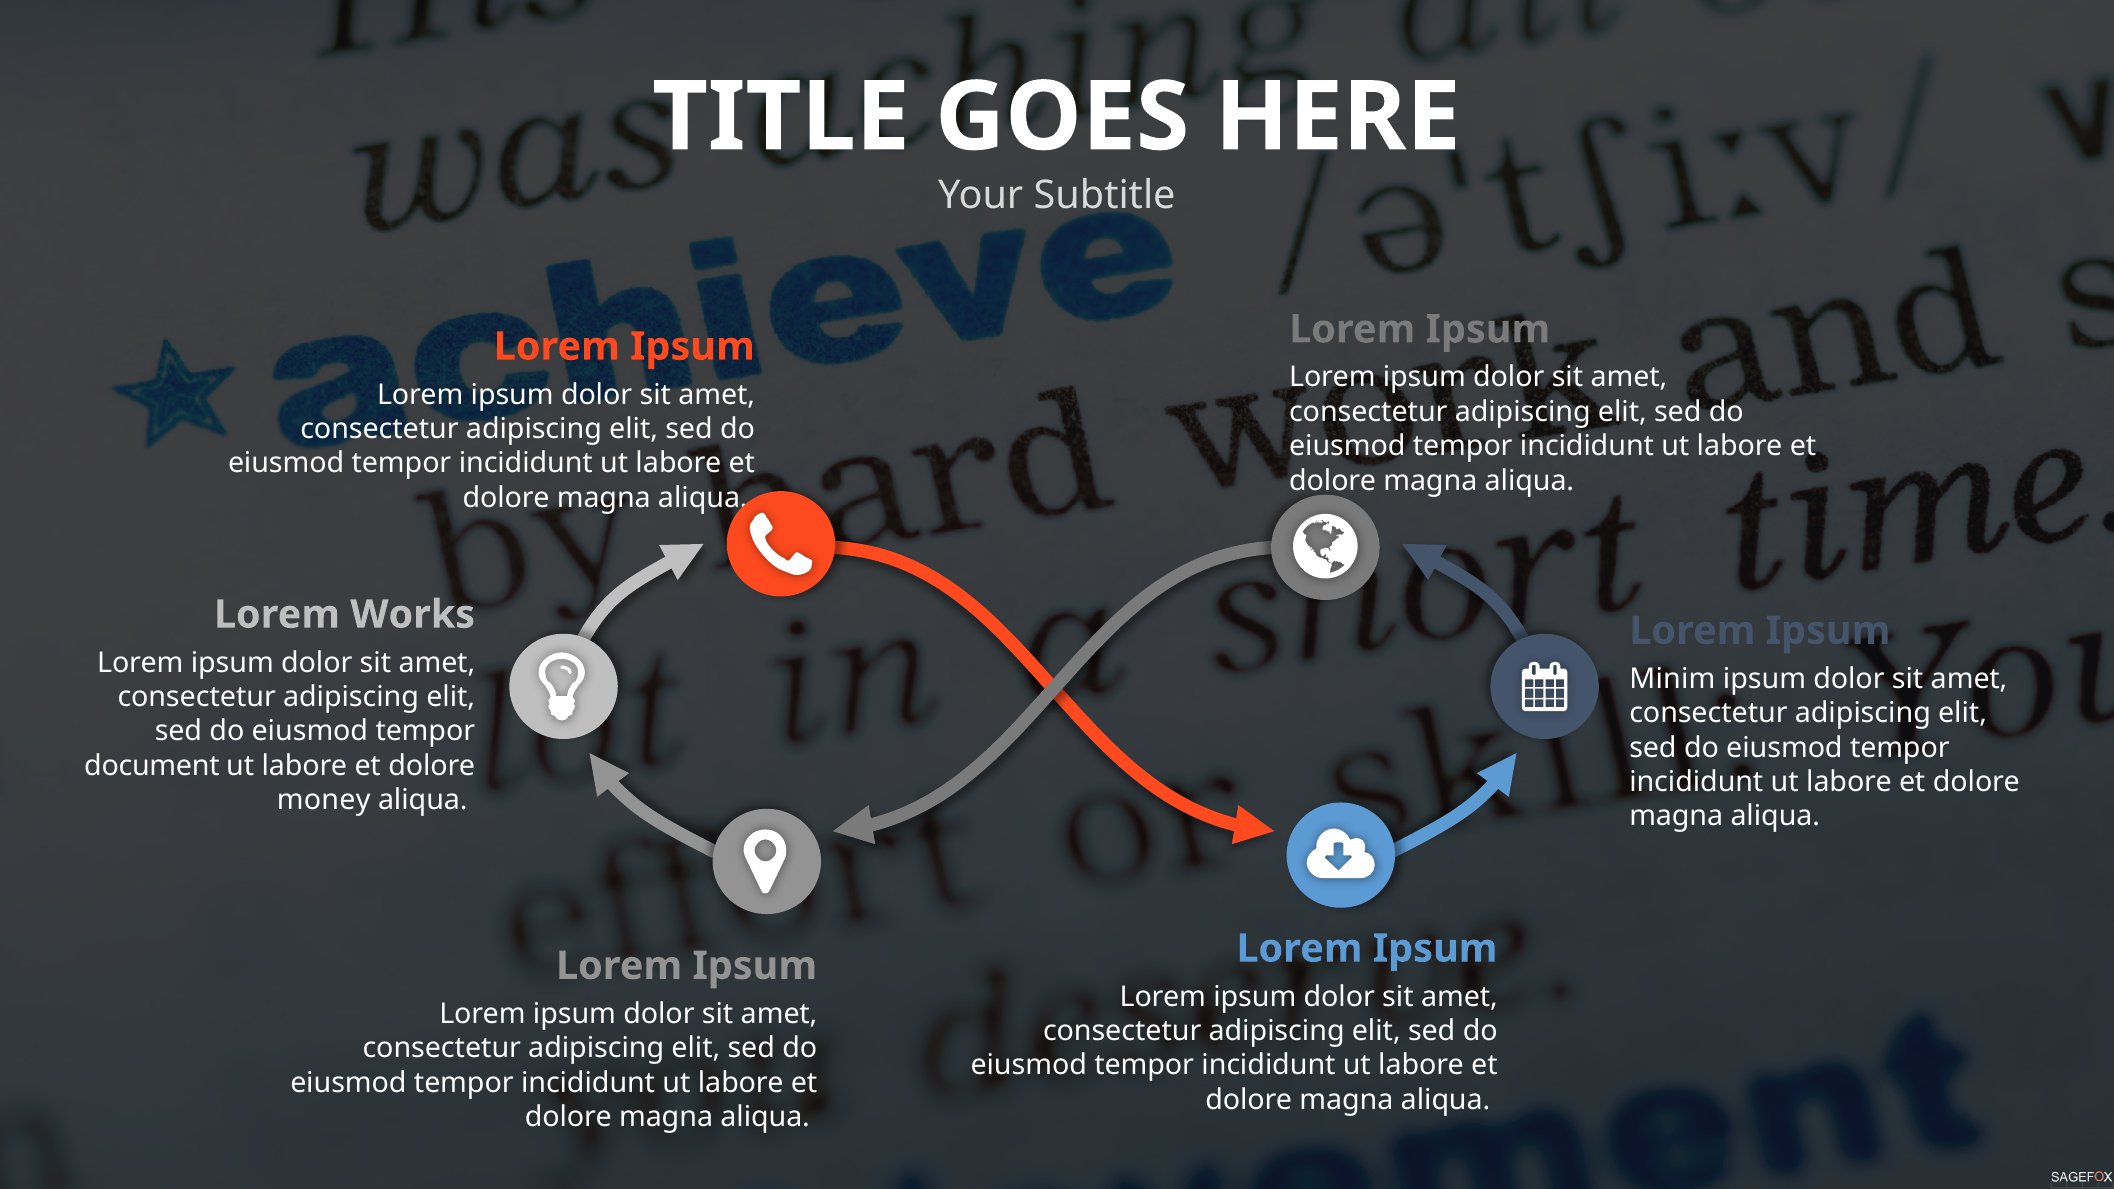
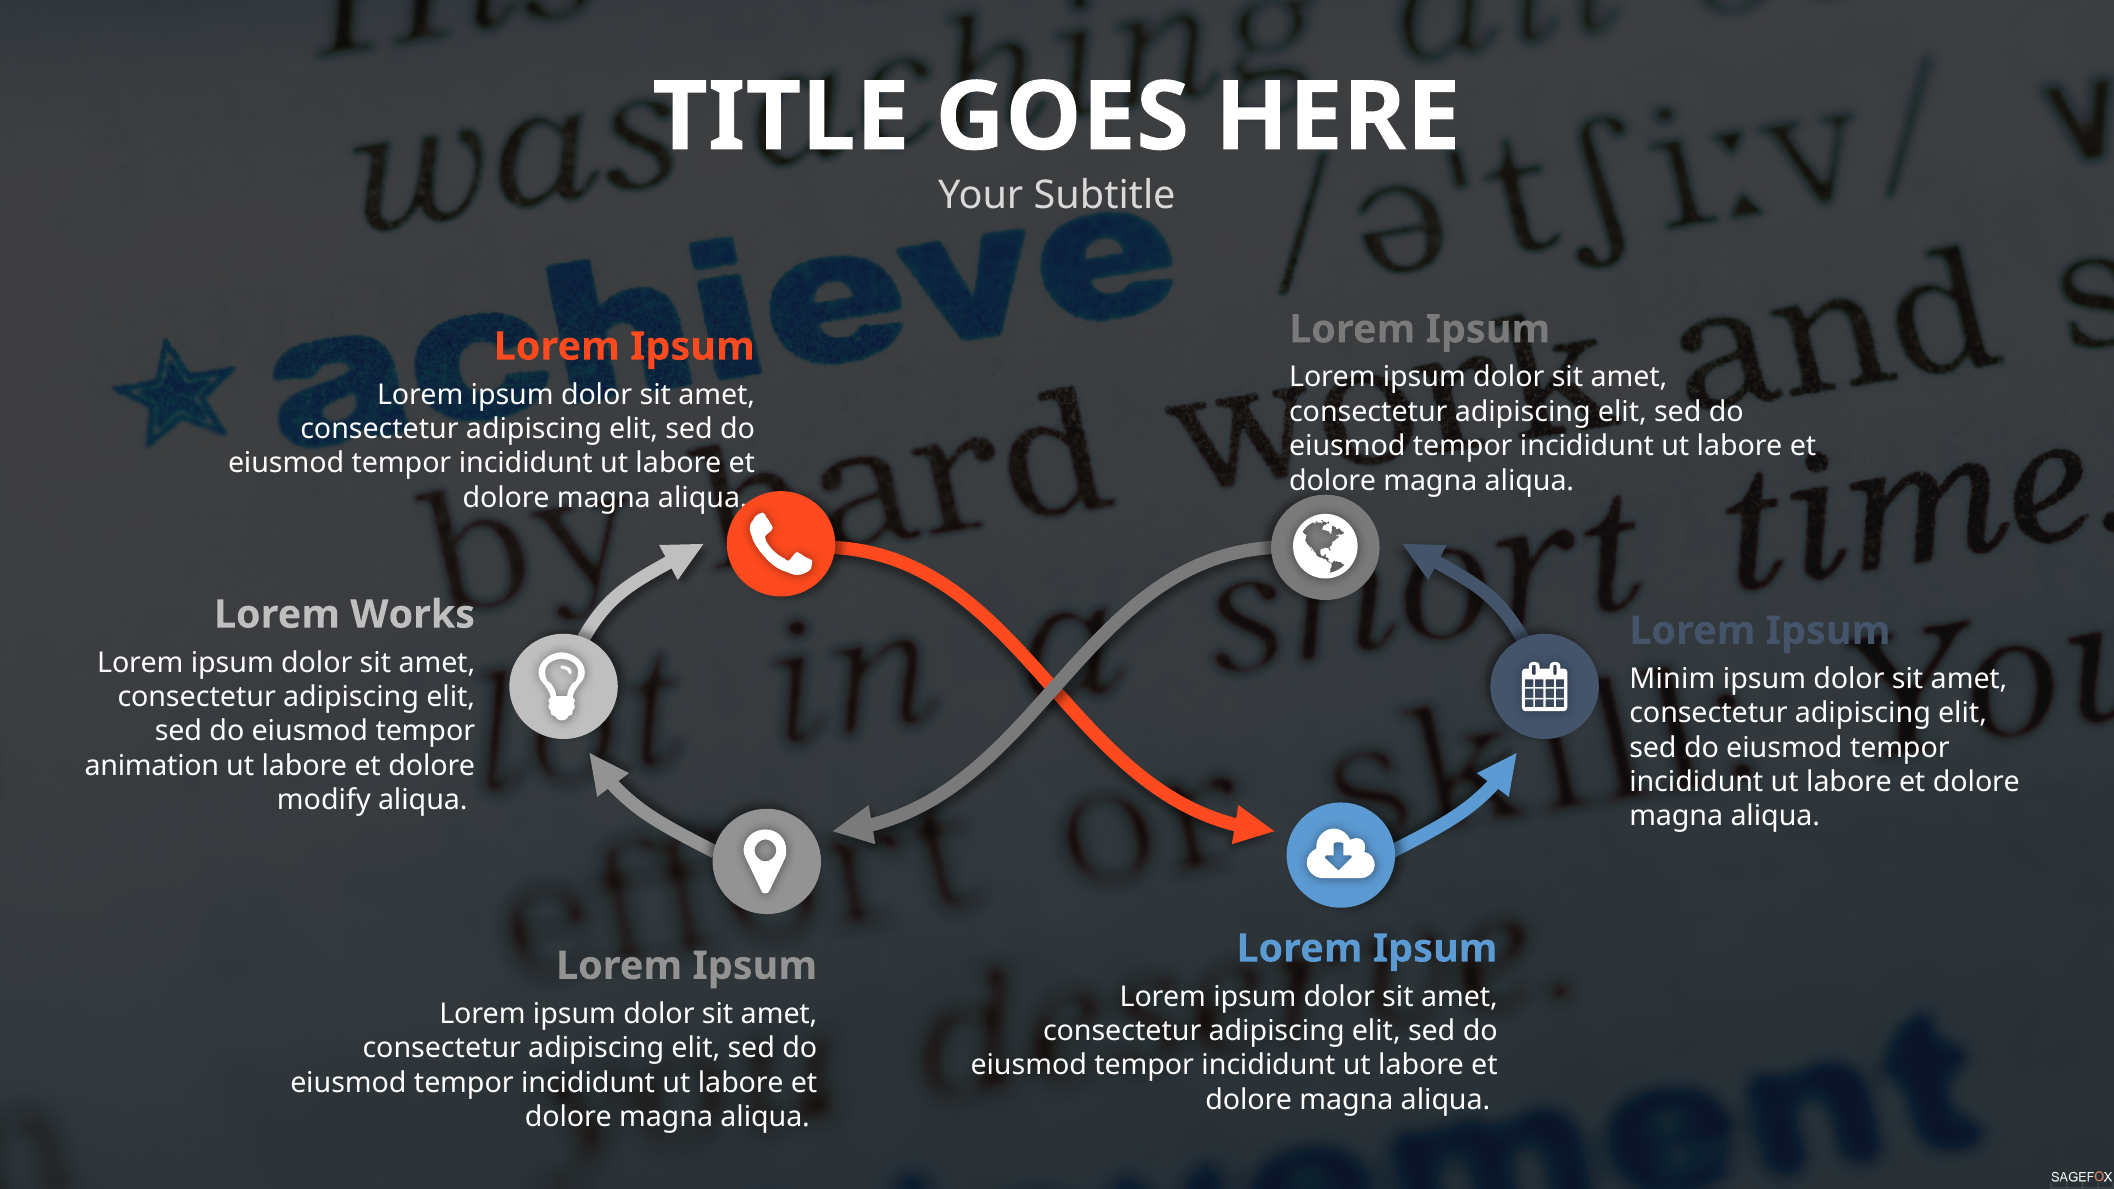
document: document -> animation
money: money -> modify
